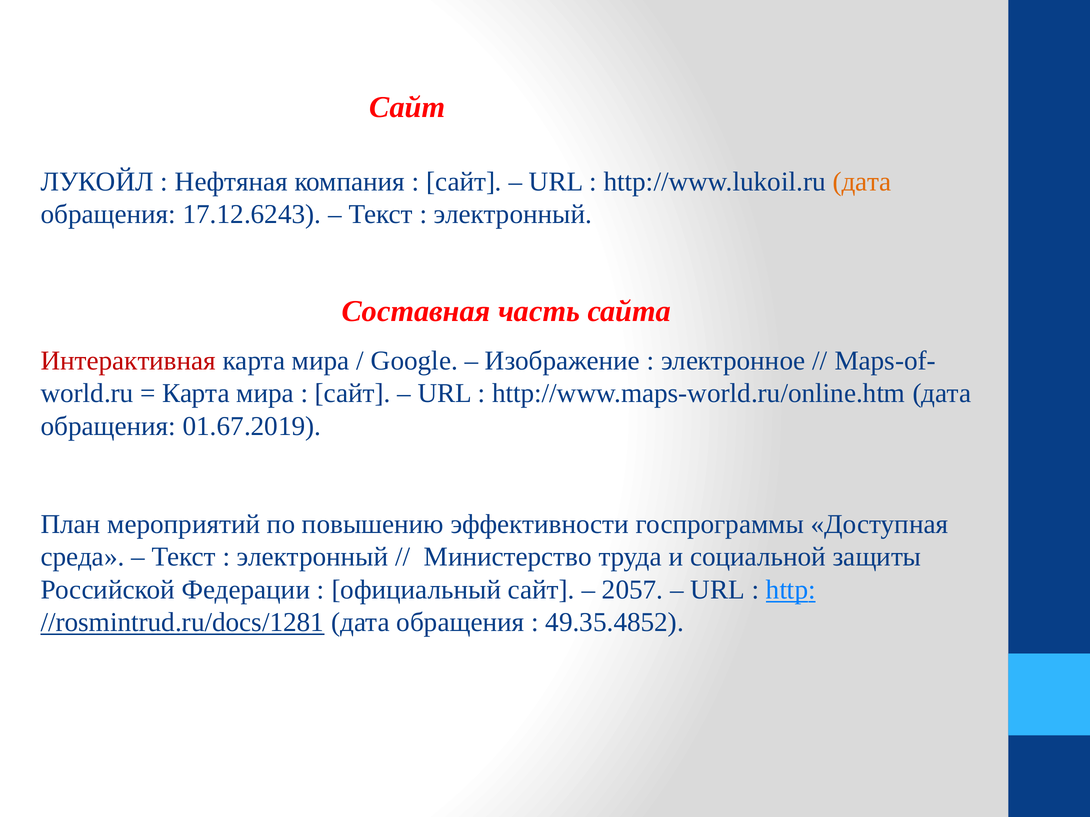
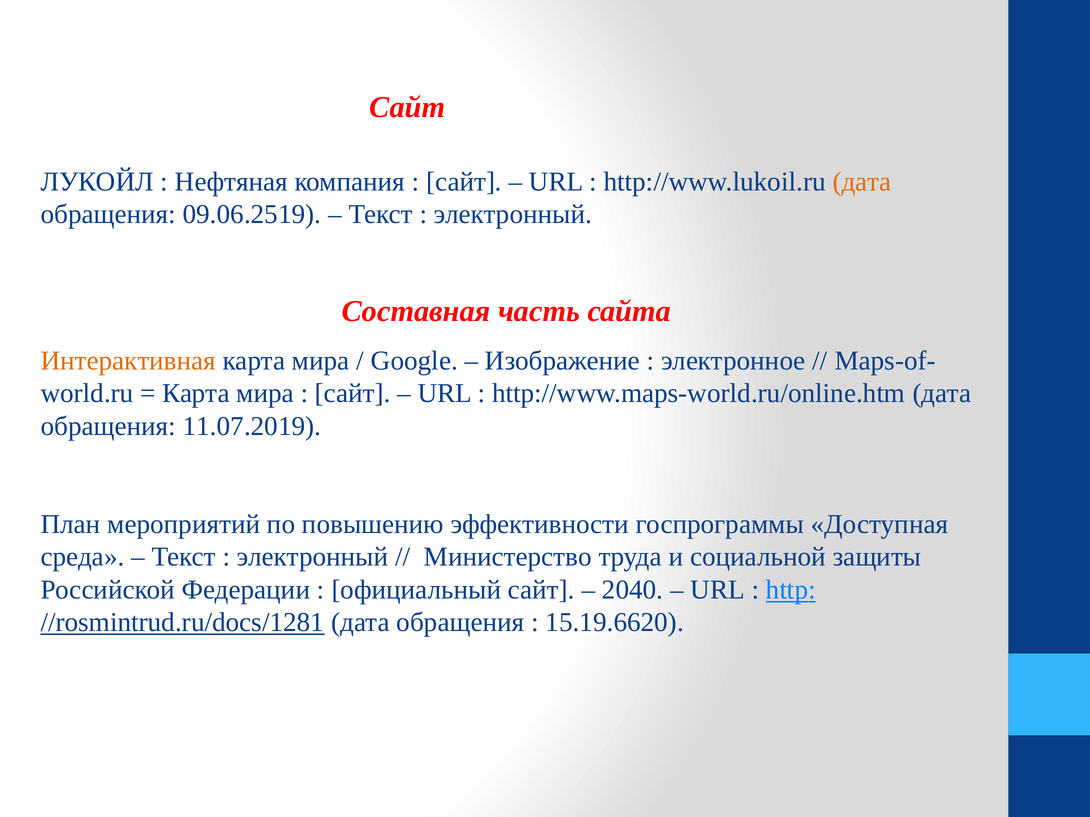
17.12.6243: 17.12.6243 -> 09.06.2519
Интерактивная colour: red -> orange
01.67.2019: 01.67.2019 -> 11.07.2019
2057: 2057 -> 2040
49.35.4852: 49.35.4852 -> 15.19.6620
